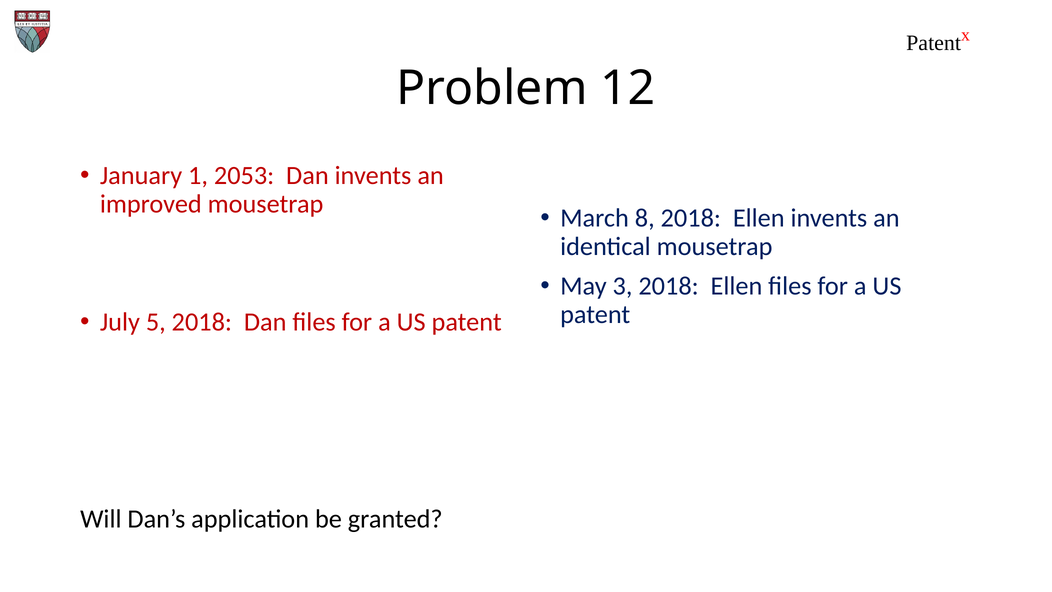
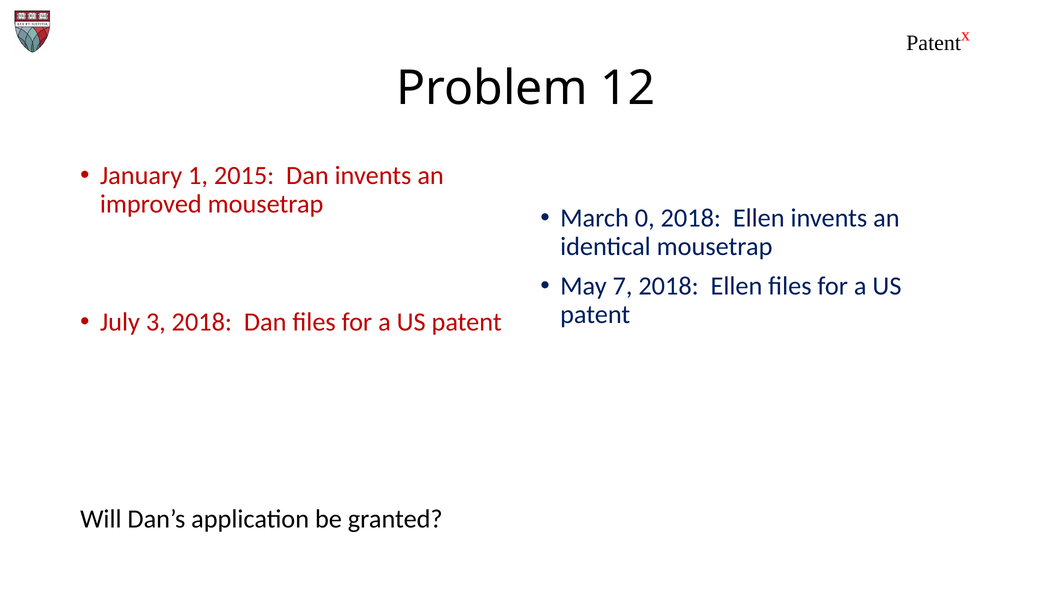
2053: 2053 -> 2015
8: 8 -> 0
3: 3 -> 7
5: 5 -> 3
